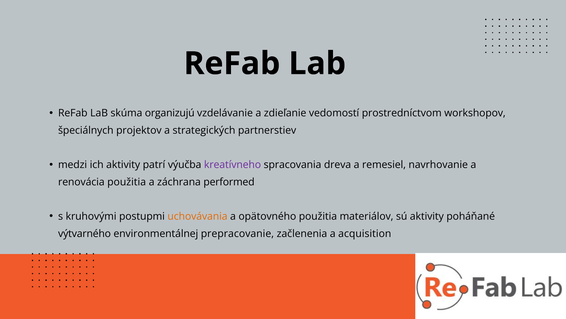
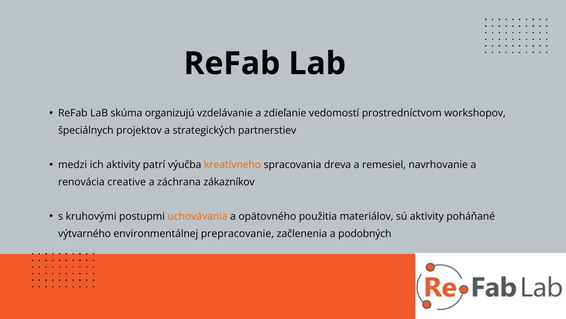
kreatívneho colour: purple -> orange
renovácia použitia: použitia -> creative
performed: performed -> zákazníkov
acquisition: acquisition -> podobných
